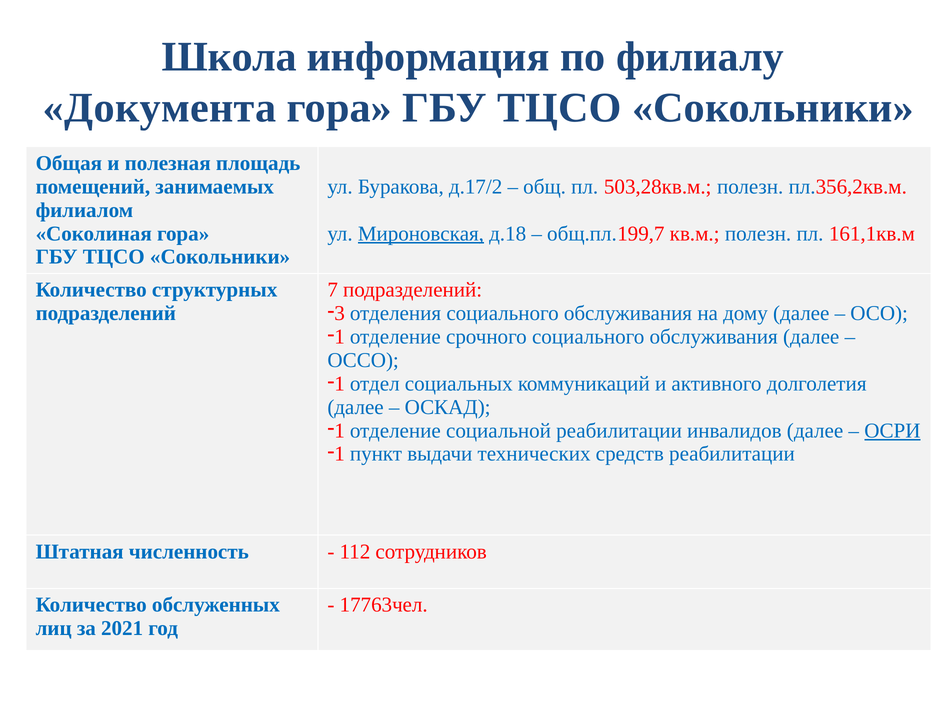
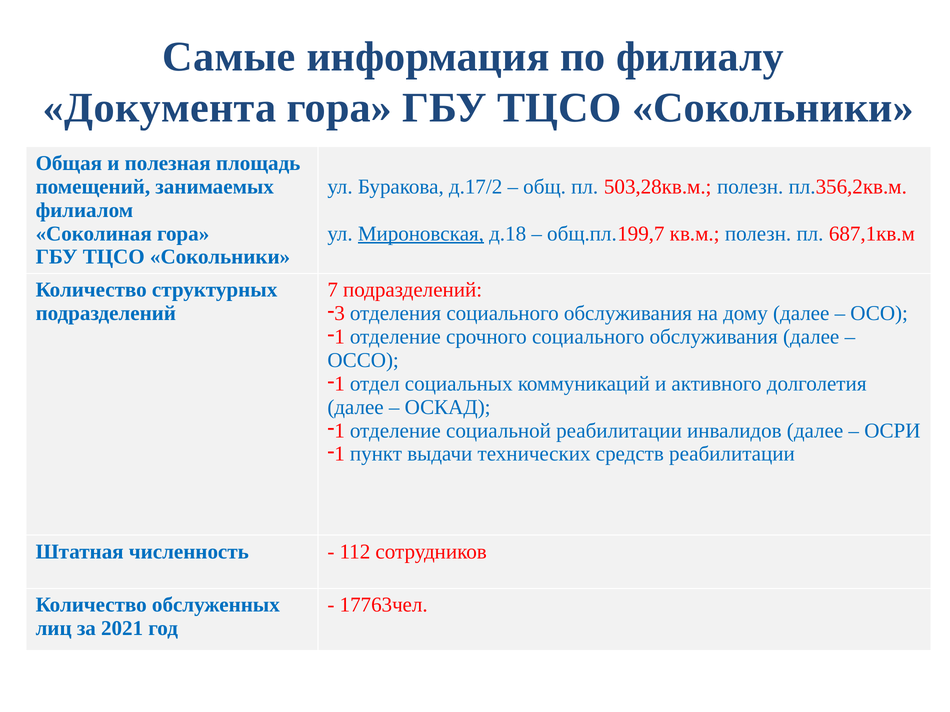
Школа: Школа -> Самые
161,1кв.м: 161,1кв.м -> 687,1кв.м
ОСРИ underline: present -> none
